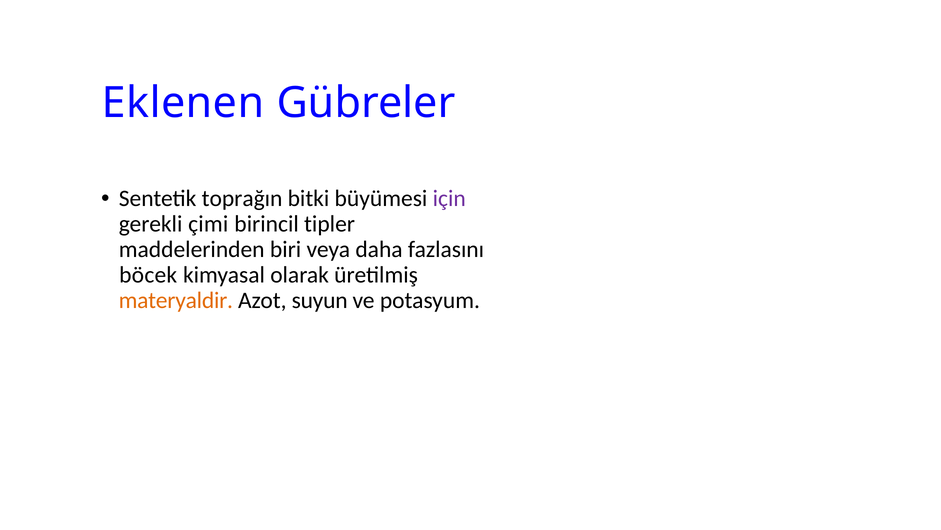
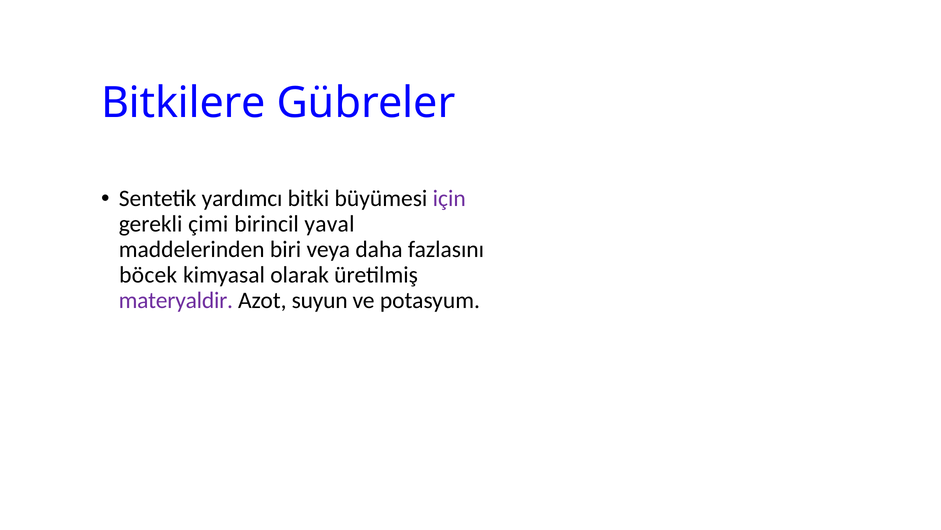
Eklenen: Eklenen -> Bitkilere
toprağın: toprağın -> yardımcı
tipler: tipler -> yaval
materyaldir colour: orange -> purple
